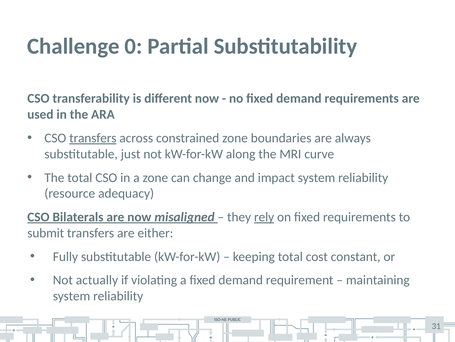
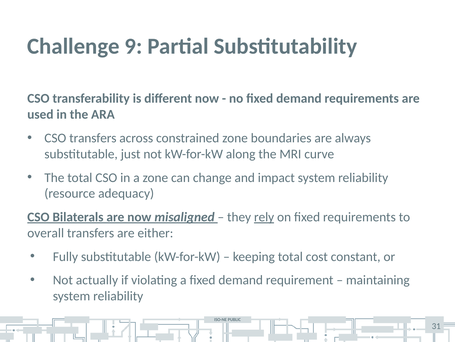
0: 0 -> 9
transfers at (93, 138) underline: present -> none
submit: submit -> overall
